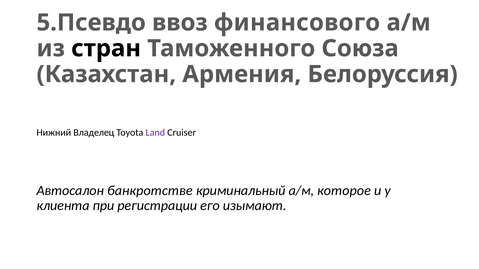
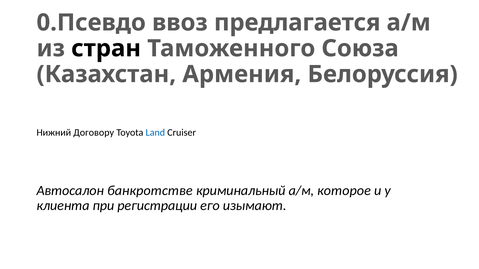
5.Псевдо: 5.Псевдо -> 0.Псевдо
финансового: финансового -> предлагается
Владелец: Владелец -> Договору
Land colour: purple -> blue
